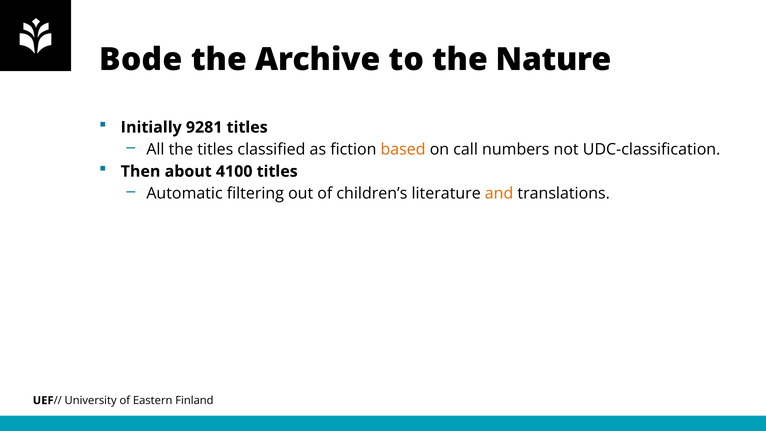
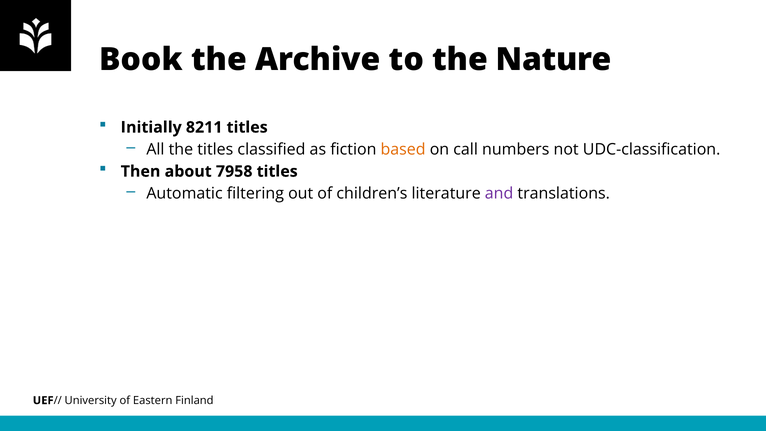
Bode: Bode -> Book
9281: 9281 -> 8211
4100: 4100 -> 7958
and colour: orange -> purple
